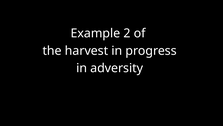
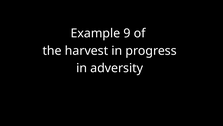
2: 2 -> 9
